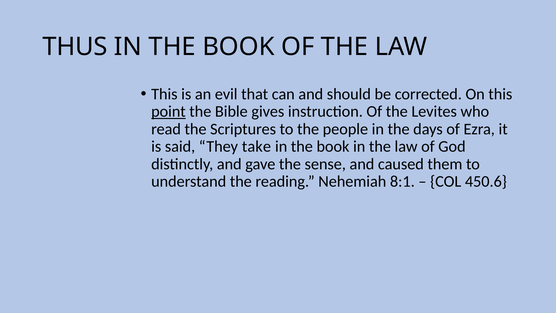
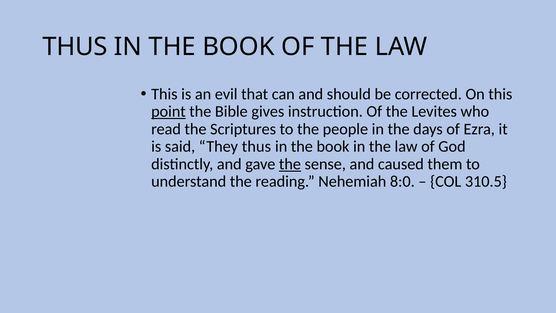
They take: take -> thus
the at (290, 164) underline: none -> present
8:1: 8:1 -> 8:0
450.6: 450.6 -> 310.5
